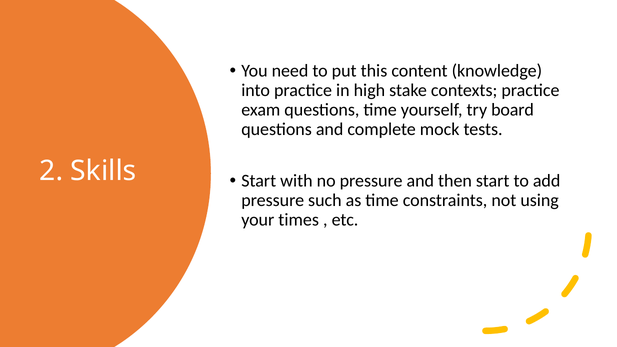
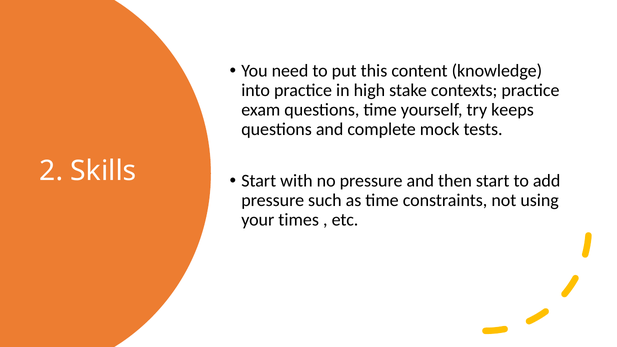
board: board -> keeps
